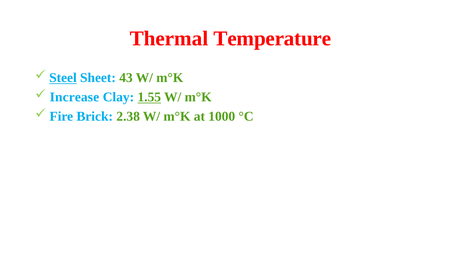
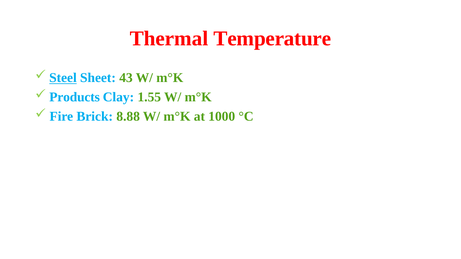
Increase: Increase -> Products
1.55 underline: present -> none
2.38: 2.38 -> 8.88
